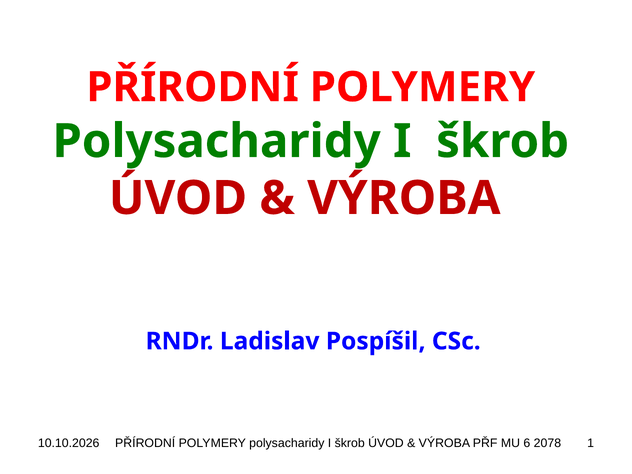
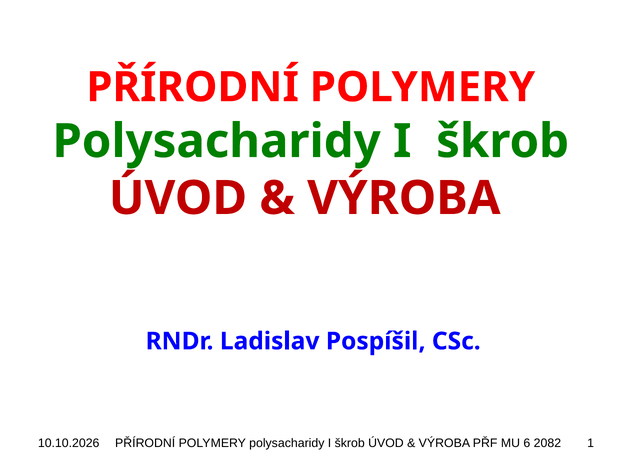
2078: 2078 -> 2082
